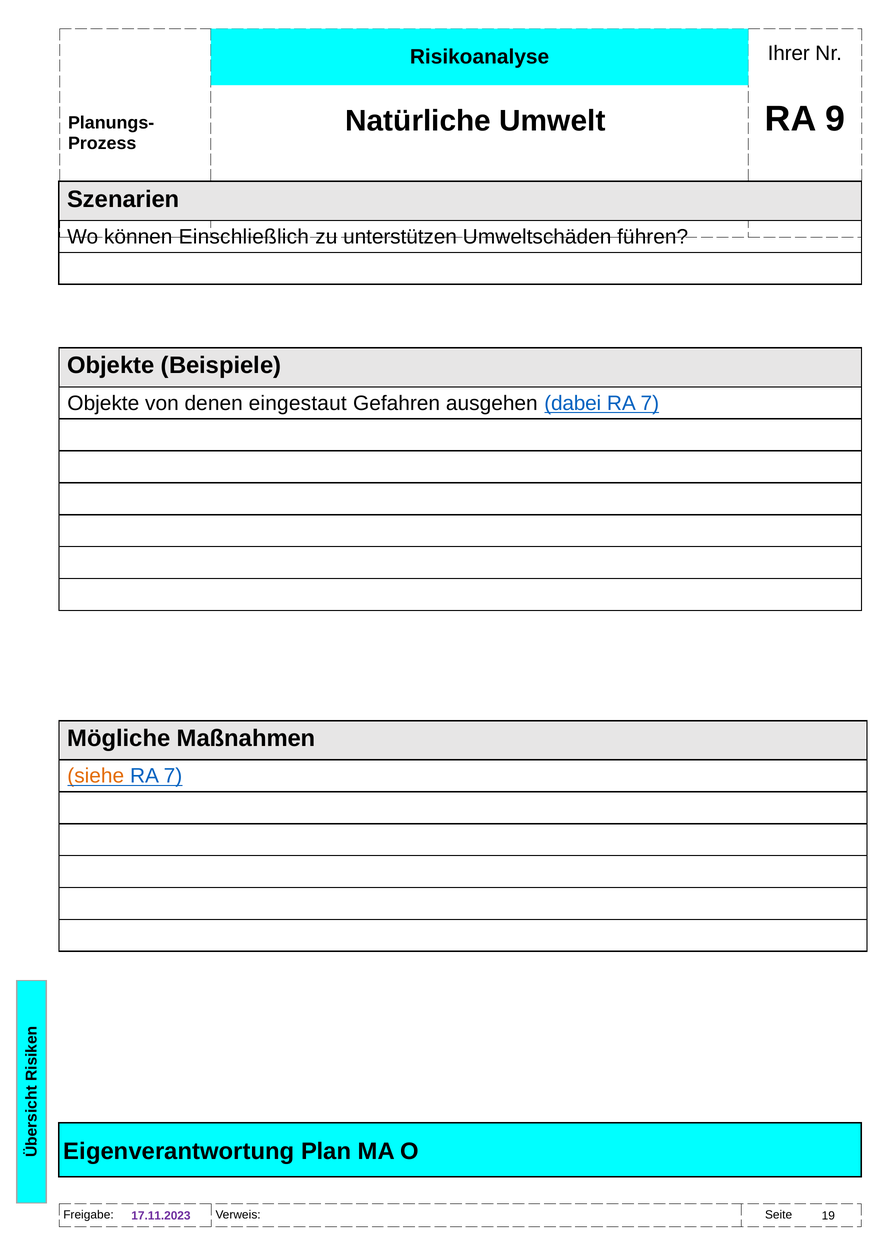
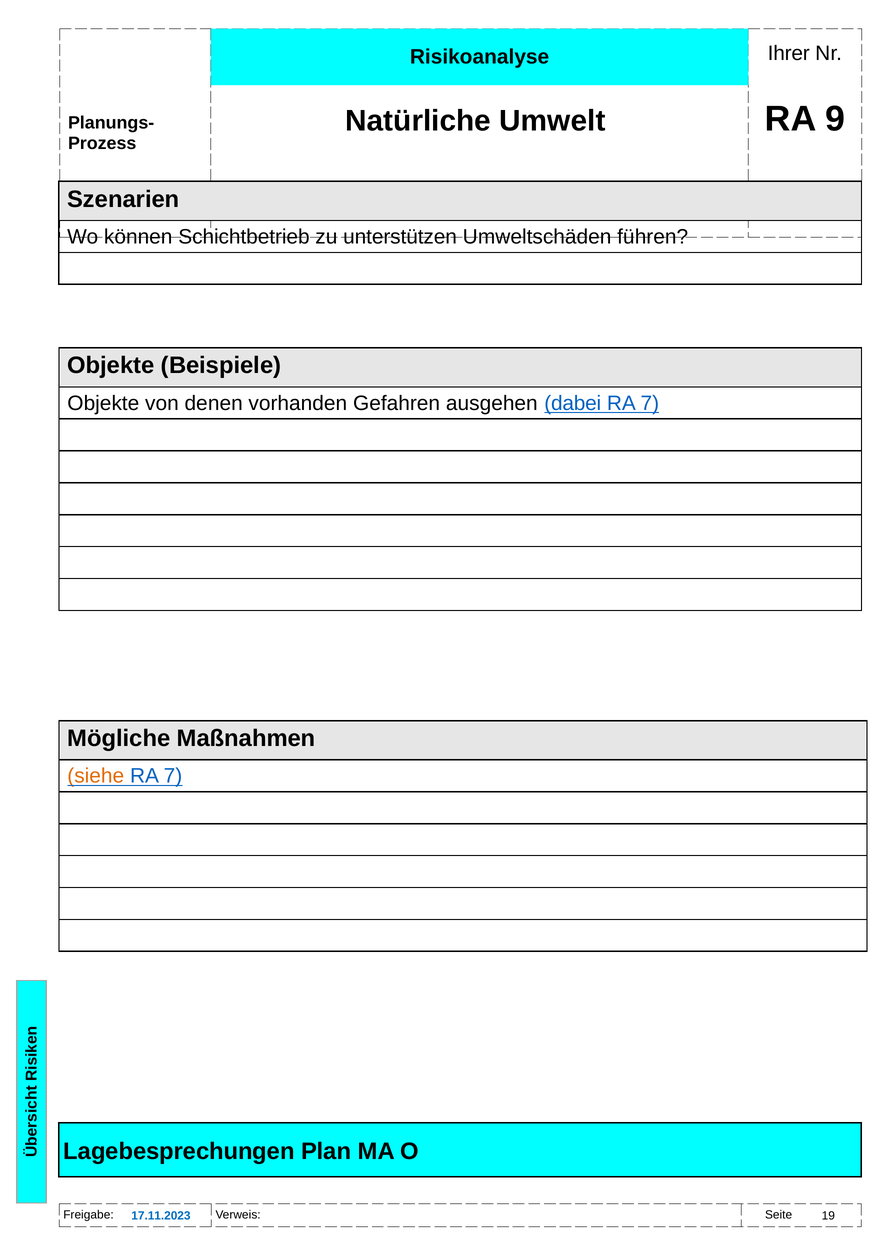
Einschließlich: Einschließlich -> Schichtbetrieb
eingestaut: eingestaut -> vorhanden
Eigenverantwortung: Eigenverantwortung -> Lagebesprechungen
17.11.2023 colour: purple -> blue
